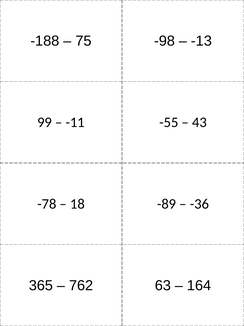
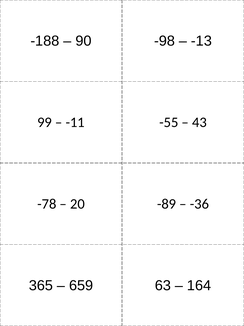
75: 75 -> 90
18: 18 -> 20
762: 762 -> 659
